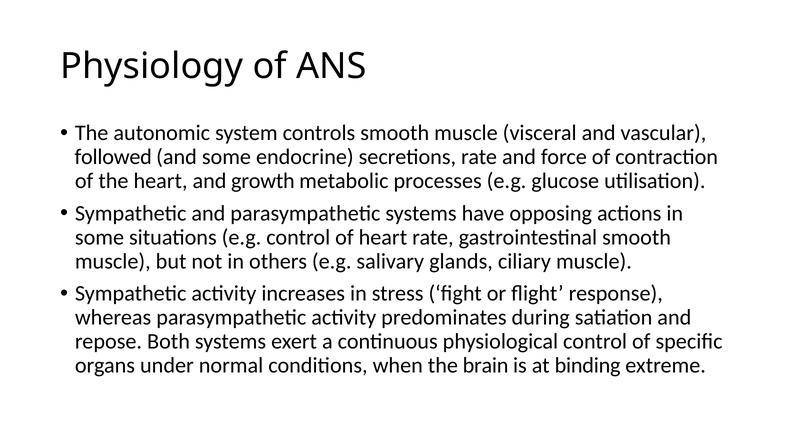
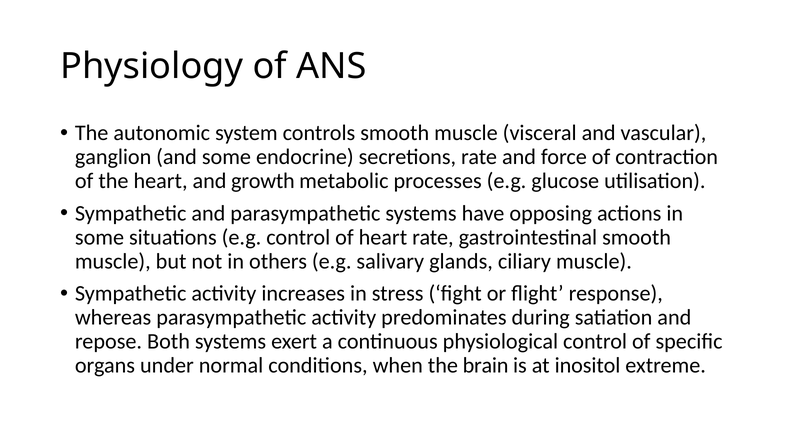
followed: followed -> ganglion
binding: binding -> inositol
